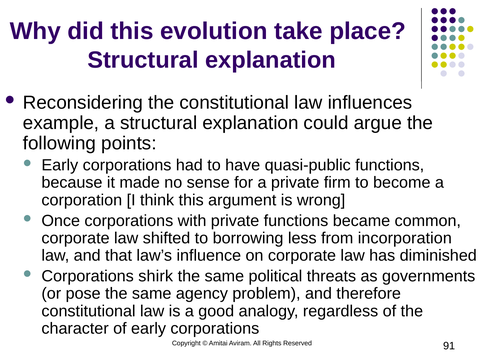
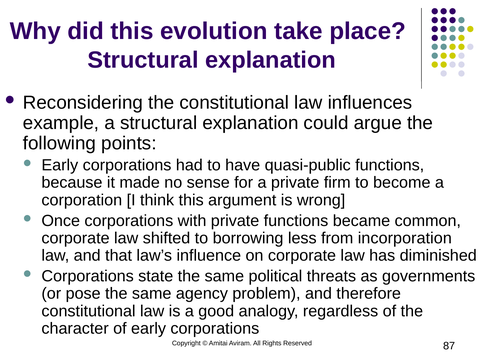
shirk: shirk -> state
91: 91 -> 87
